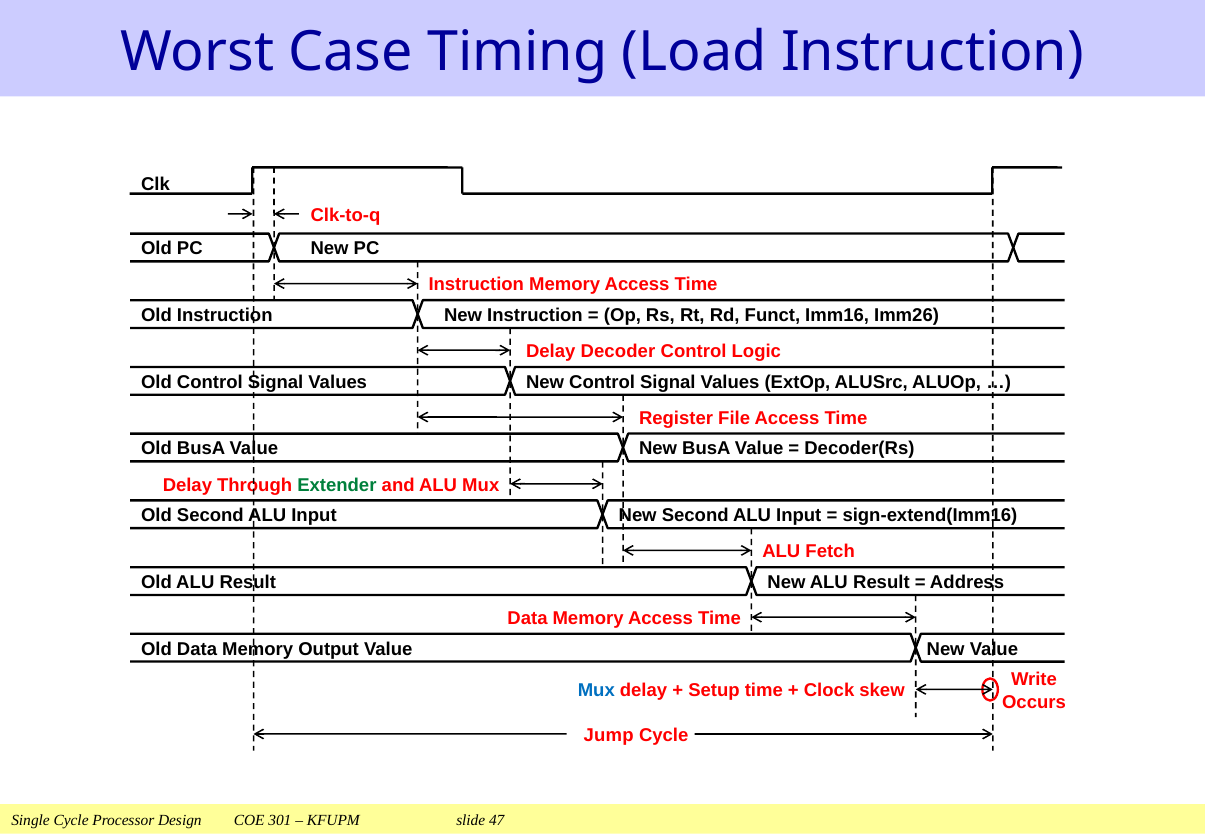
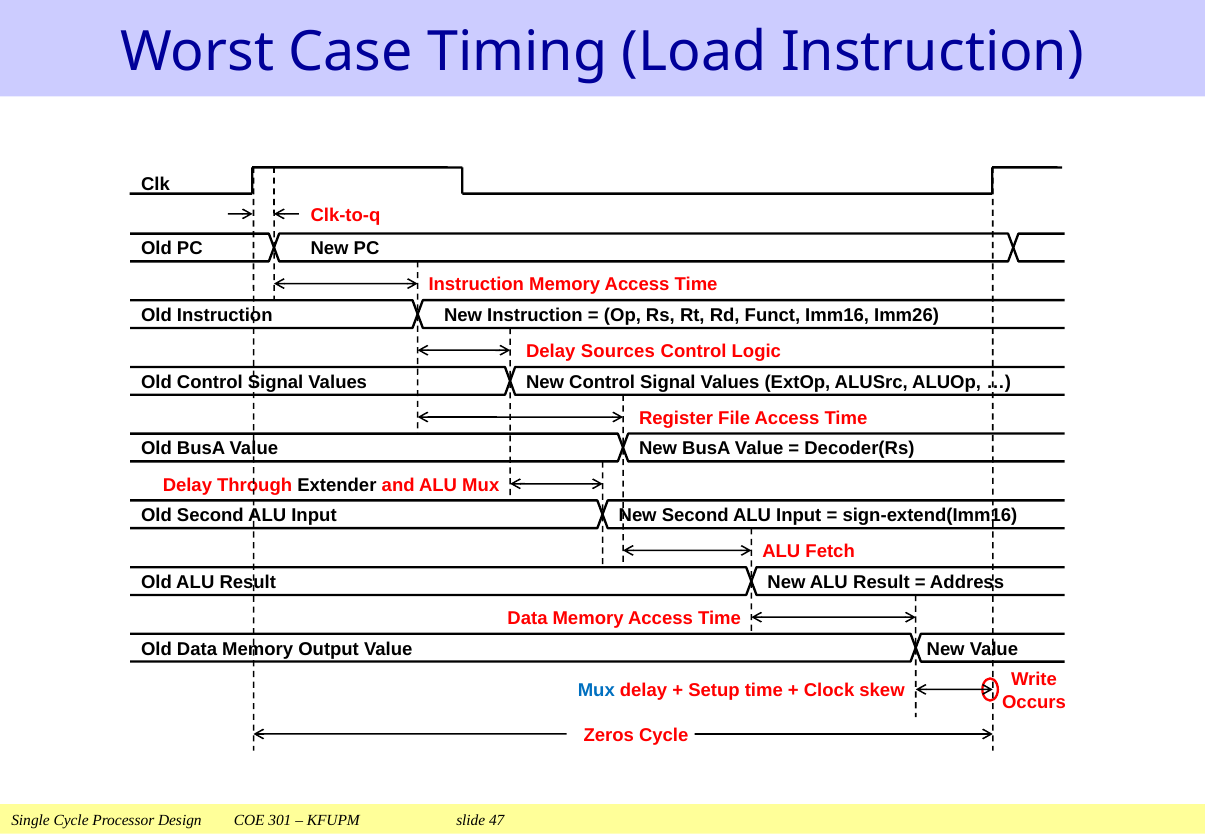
Decoder: Decoder -> Sources
Extender colour: green -> black
Jump: Jump -> Zeros
